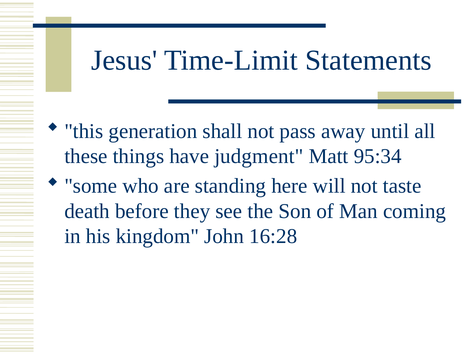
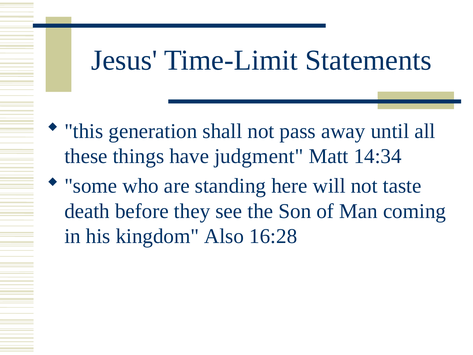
95:34: 95:34 -> 14:34
John: John -> Also
